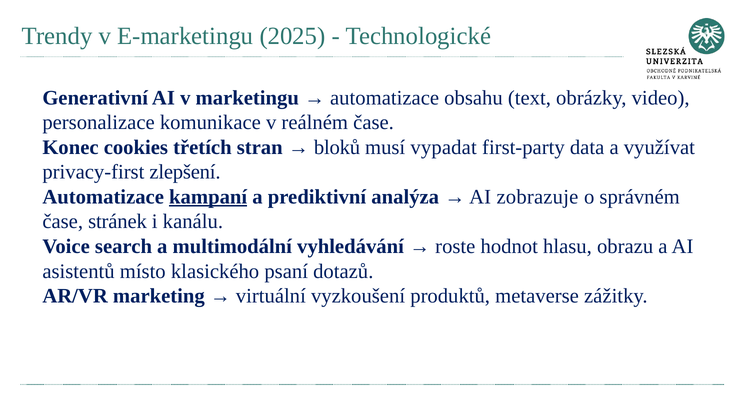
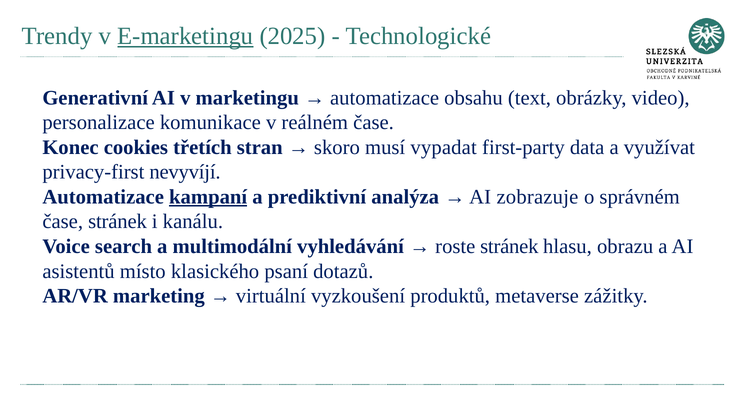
E-marketingu underline: none -> present
bloků: bloků -> skoro
zlepšení: zlepšení -> nevyvíjí
roste hodnot: hodnot -> stránek
